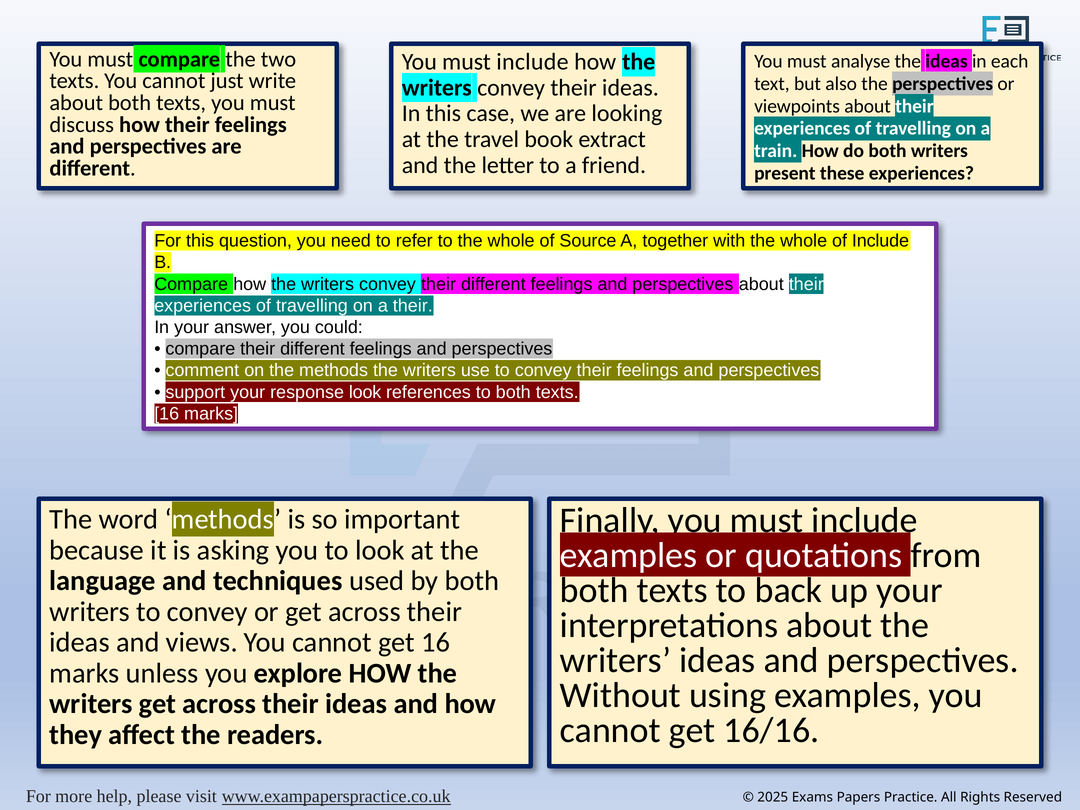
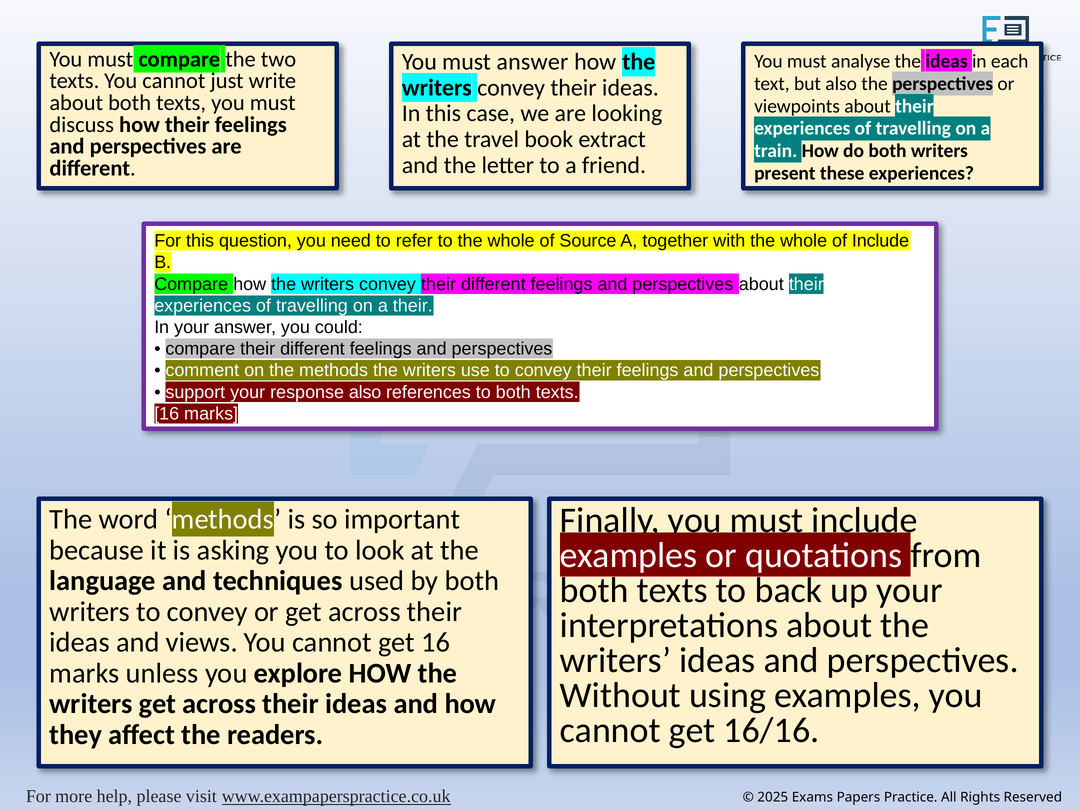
include at (532, 62): include -> answer
response look: look -> also
